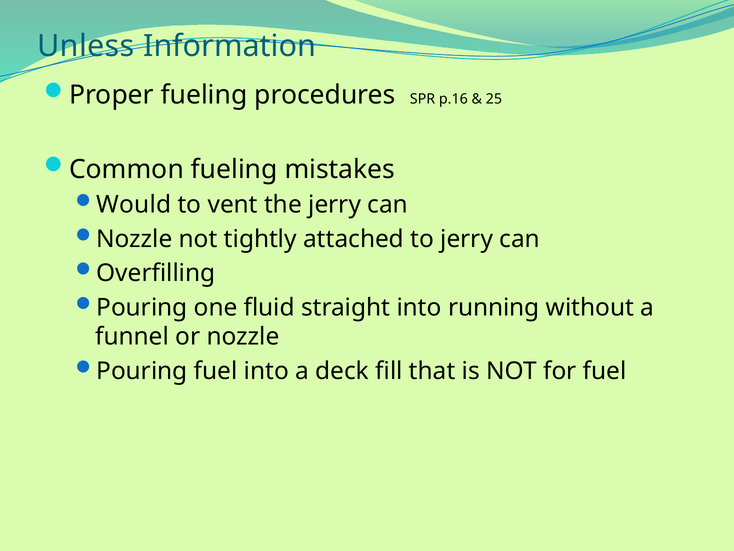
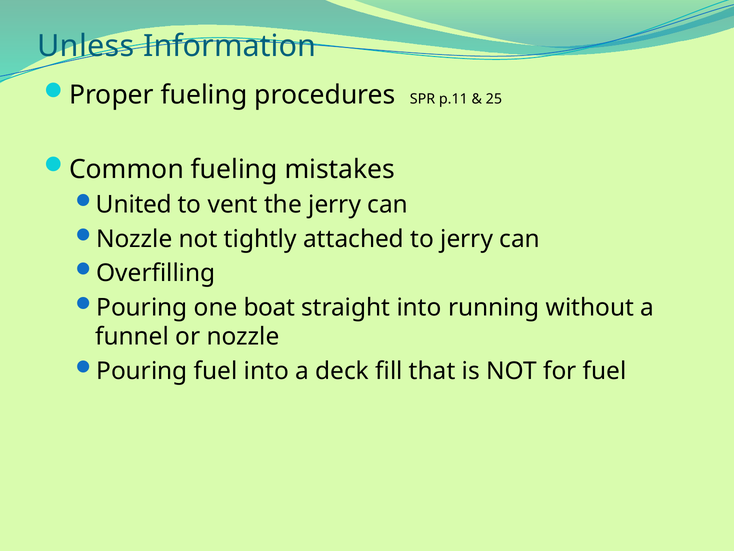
p.16: p.16 -> p.11
Would: Would -> United
fluid: fluid -> boat
